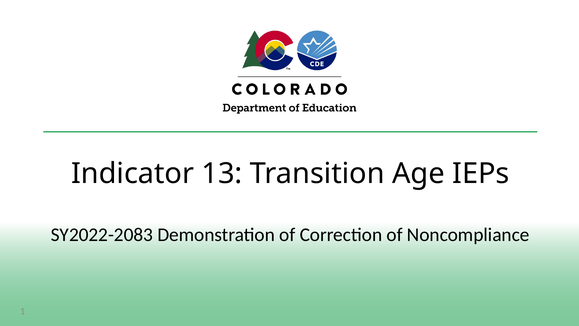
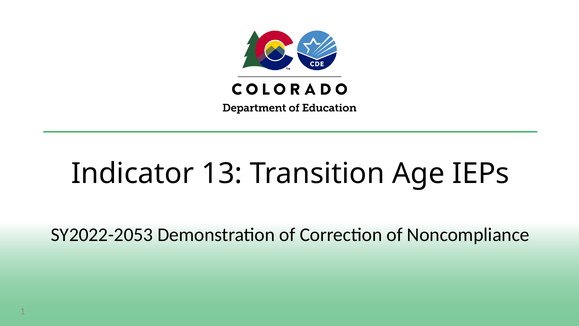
SY2022-2083: SY2022-2083 -> SY2022-2053
